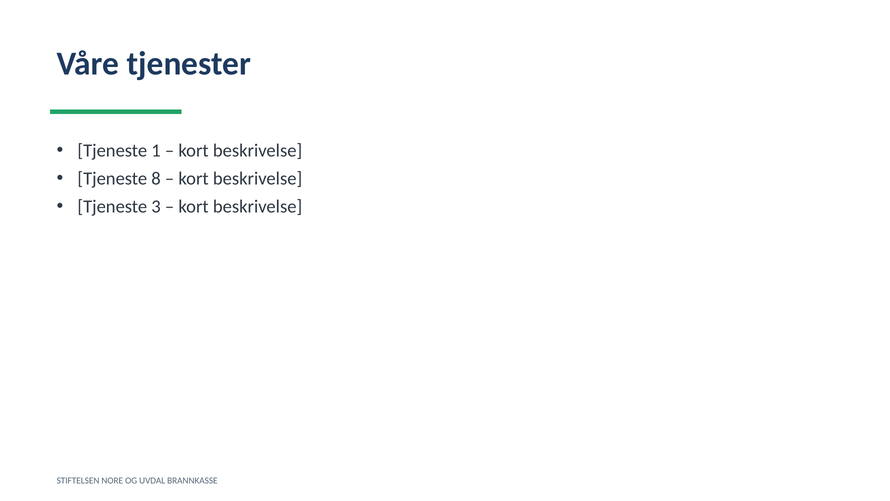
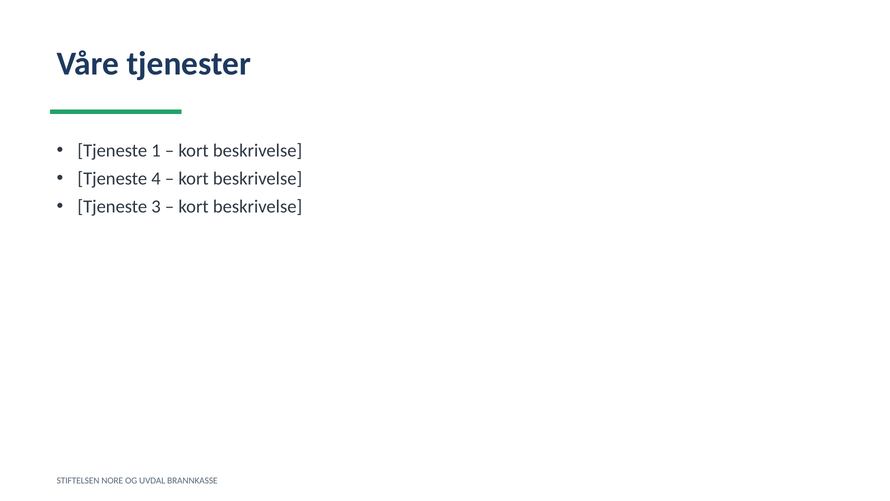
8: 8 -> 4
